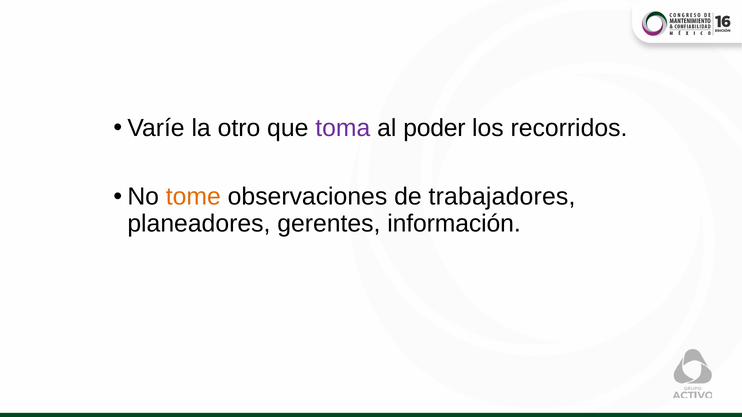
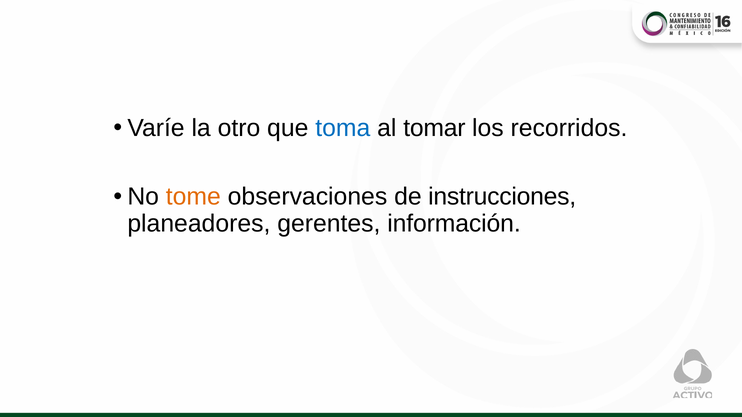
toma colour: purple -> blue
poder: poder -> tomar
trabajadores: trabajadores -> instrucciones
